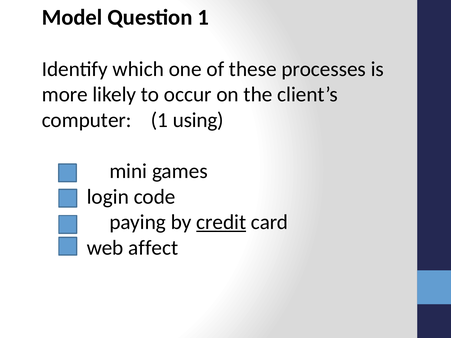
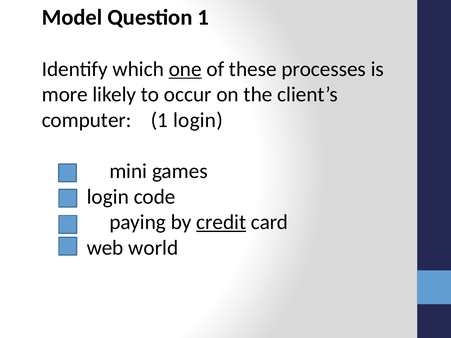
one underline: none -> present
1 using: using -> login
affect: affect -> world
